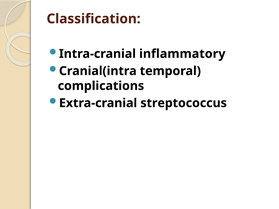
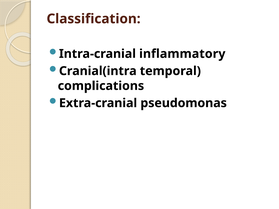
streptococcus: streptococcus -> pseudomonas
